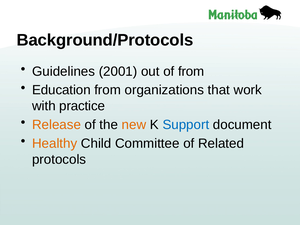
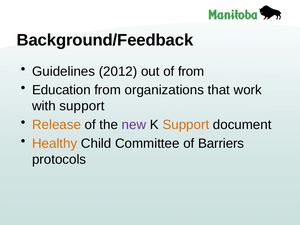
Background/Protocols: Background/Protocols -> Background/Feedback
2001: 2001 -> 2012
with practice: practice -> support
new colour: orange -> purple
Support at (186, 125) colour: blue -> orange
Related: Related -> Barriers
